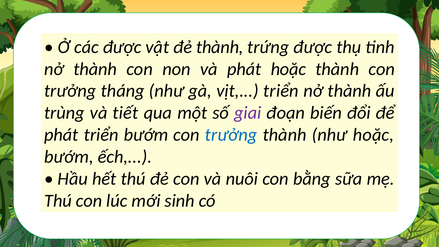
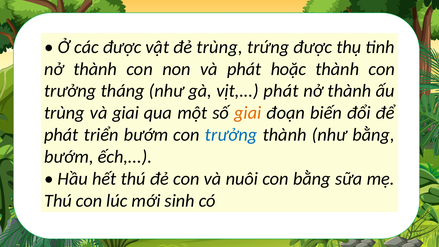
đẻ thành: thành -> trùng
vịt triển: triển -> phát
và tiết: tiết -> giai
giai at (248, 113) colour: purple -> orange
như hoặc: hoặc -> bằng
